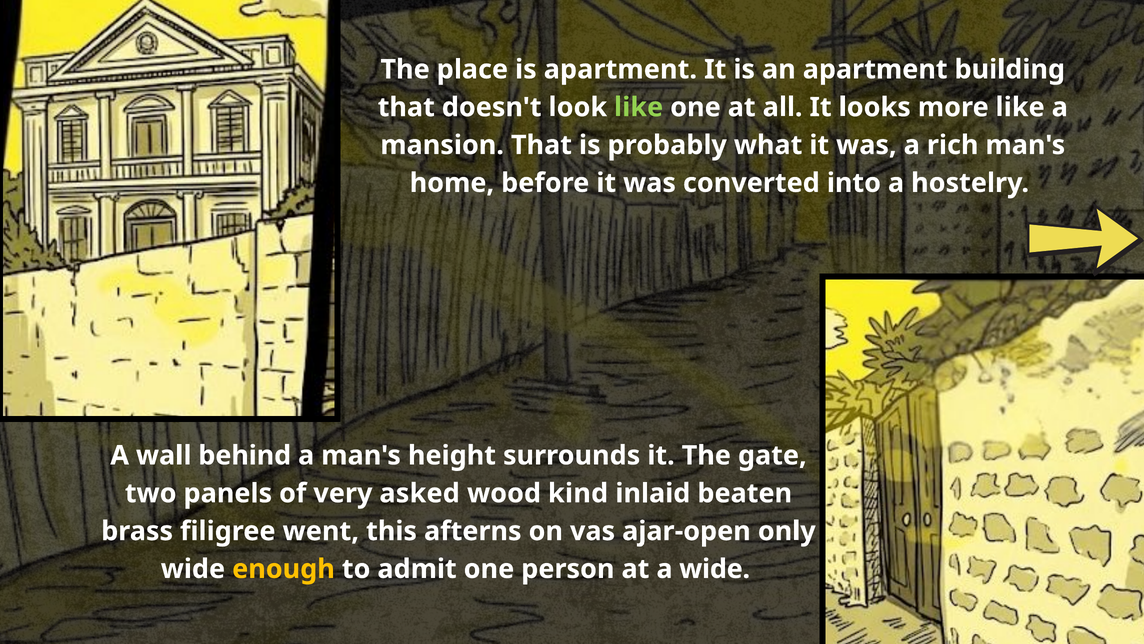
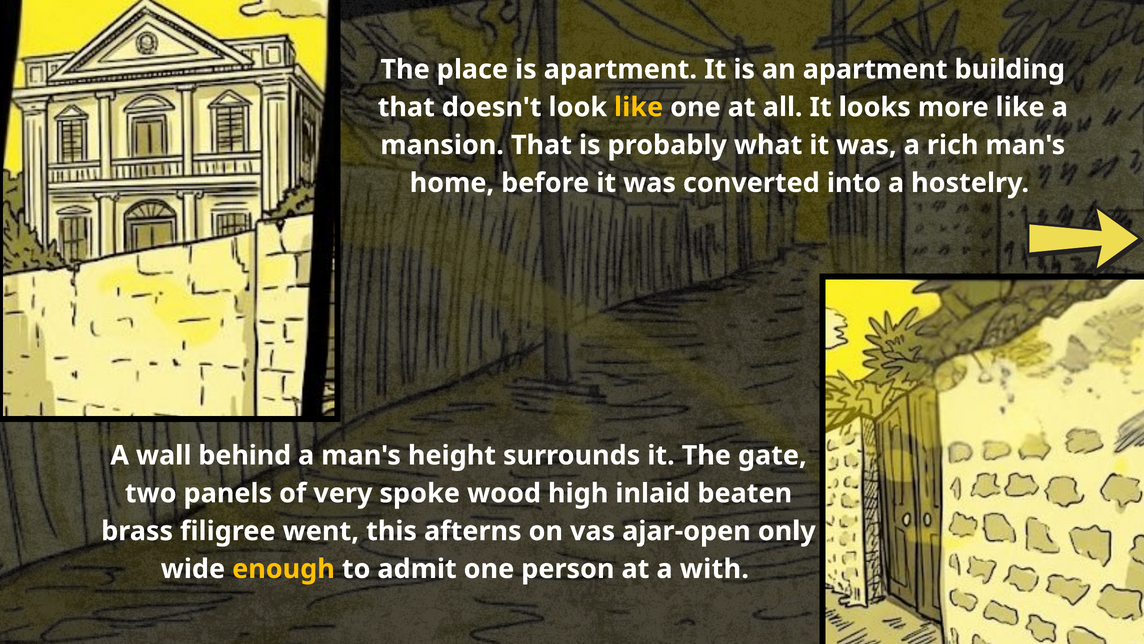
like at (639, 107) colour: light green -> yellow
asked: asked -> spoke
kind: kind -> high
a wide: wide -> with
